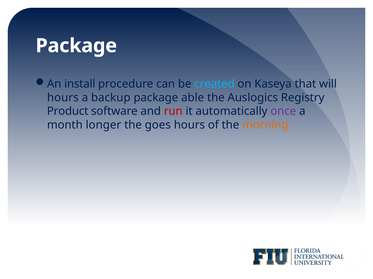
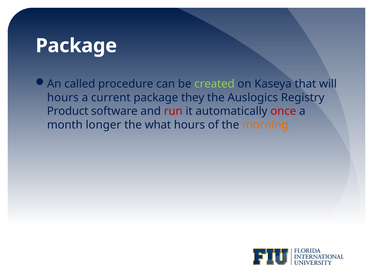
install: install -> called
created colour: light blue -> light green
backup: backup -> current
able: able -> they
once colour: purple -> red
goes: goes -> what
